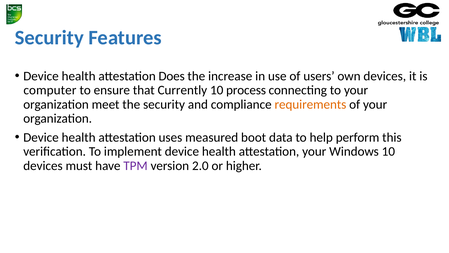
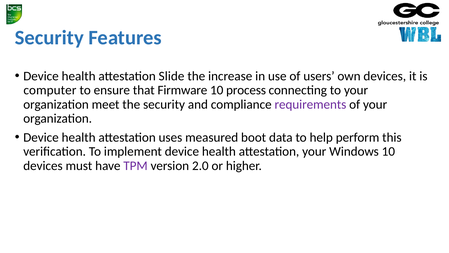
Does: Does -> Slide
Currently: Currently -> Firmware
requirements colour: orange -> purple
